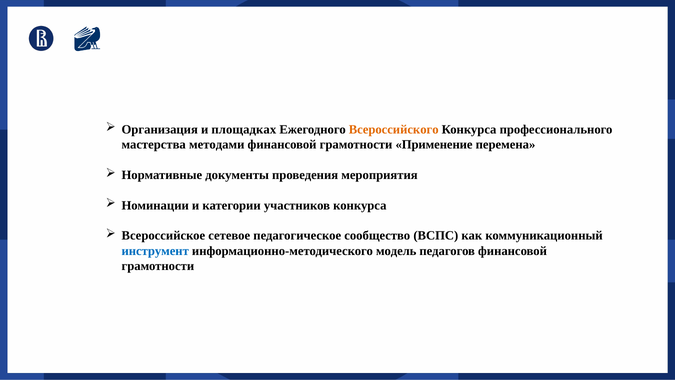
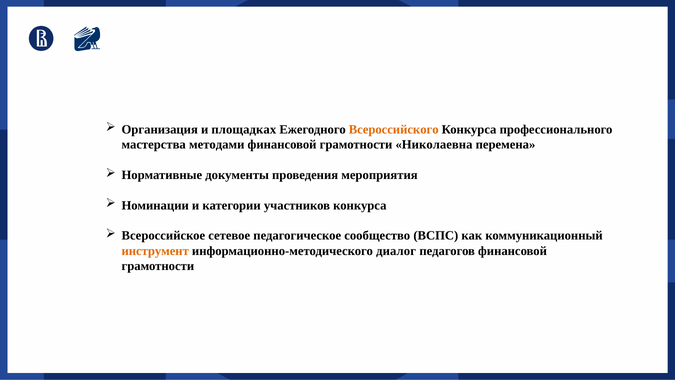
Применение: Применение -> Николаевна
инструмент colour: blue -> orange
модель: модель -> диалог
